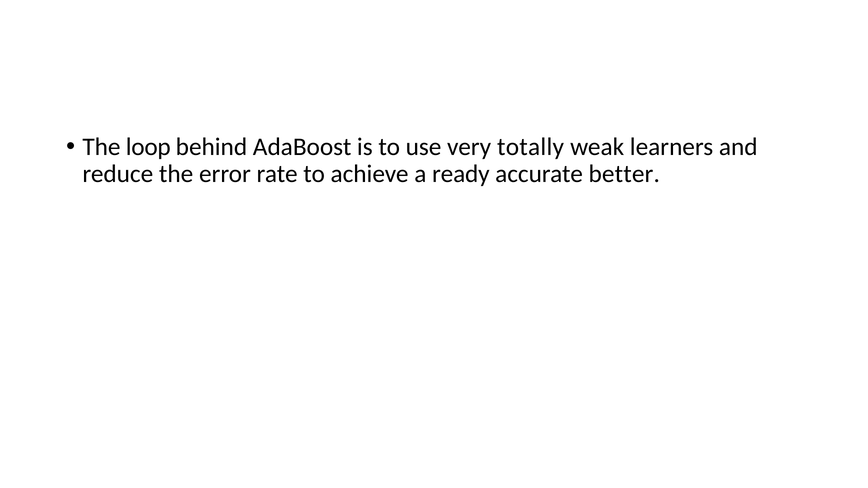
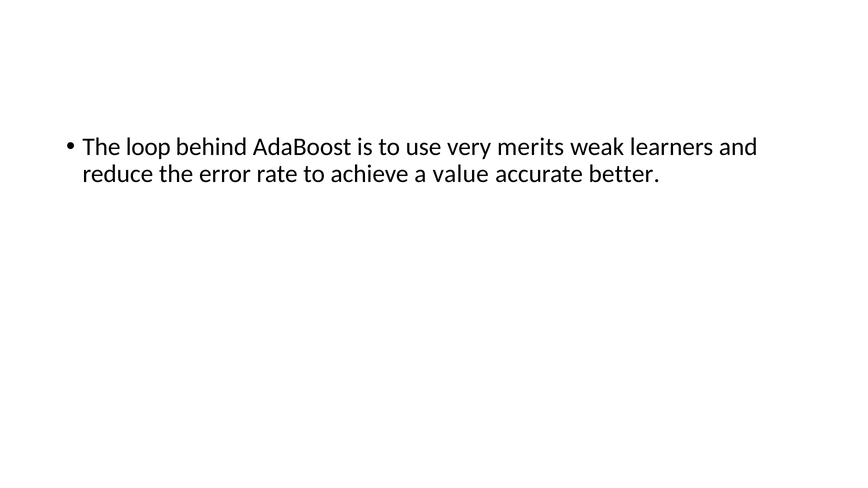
totally: totally -> merits
ready: ready -> value
